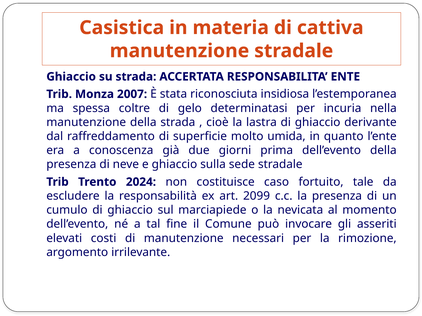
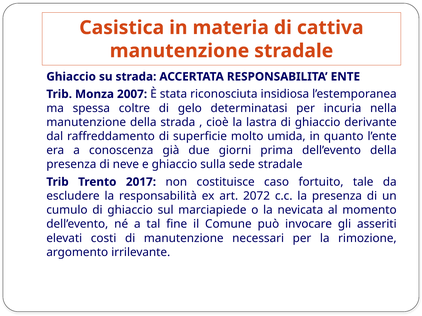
2024: 2024 -> 2017
2099: 2099 -> 2072
